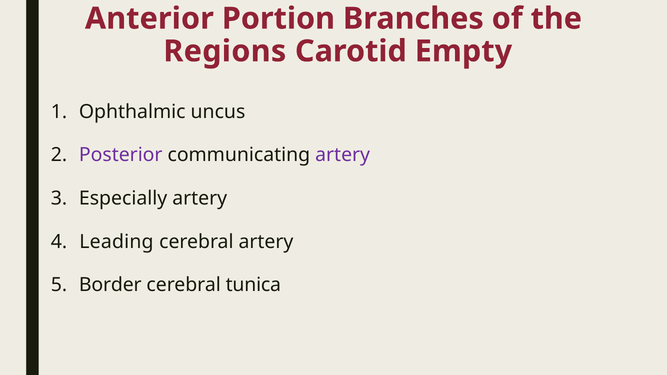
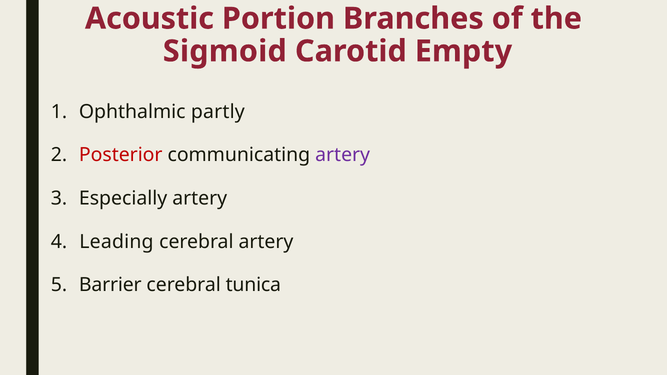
Anterior: Anterior -> Acoustic
Regions: Regions -> Sigmoid
uncus: uncus -> partly
Posterior colour: purple -> red
Border: Border -> Barrier
